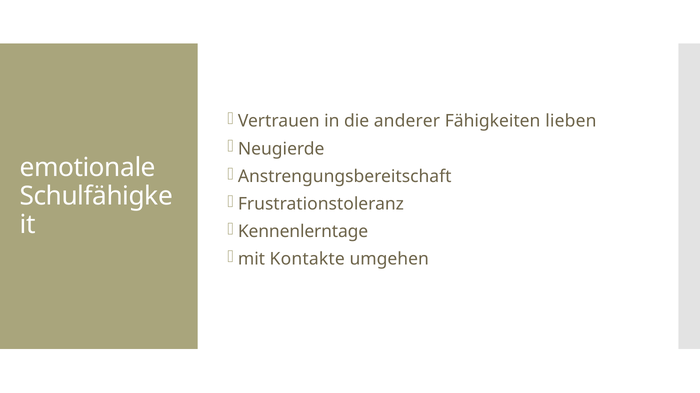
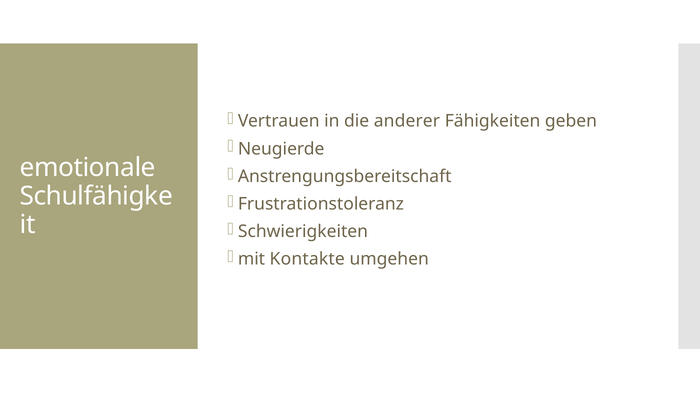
lieben: lieben -> geben
Kennenlerntage: Kennenlerntage -> Schwierigkeiten
